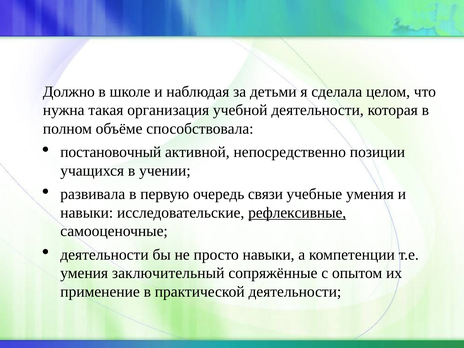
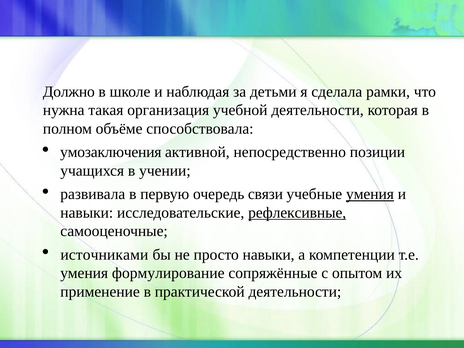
целом: целом -> рамки
постановочный: постановочный -> умозаключения
умения at (370, 194) underline: none -> present
деятельности at (104, 255): деятельности -> источниками
заключительный: заключительный -> формулирование
